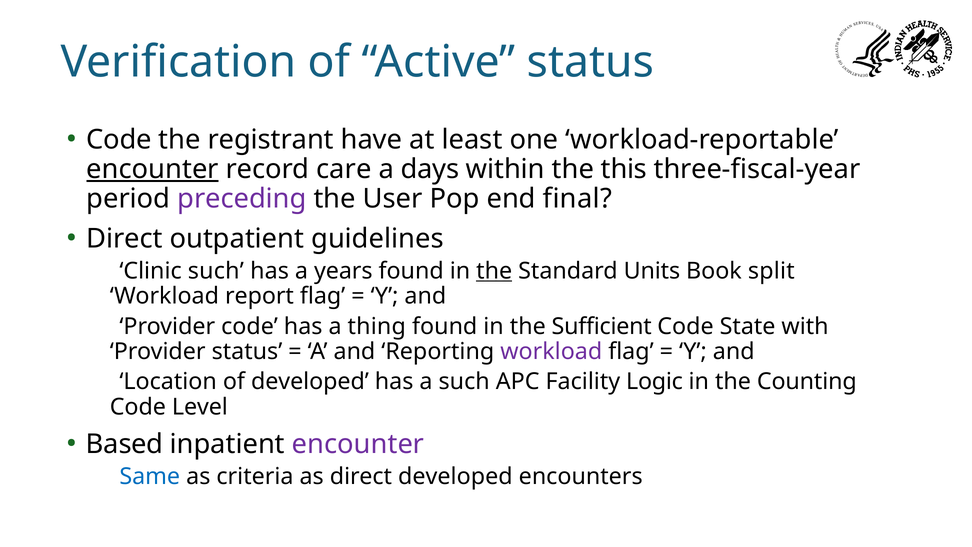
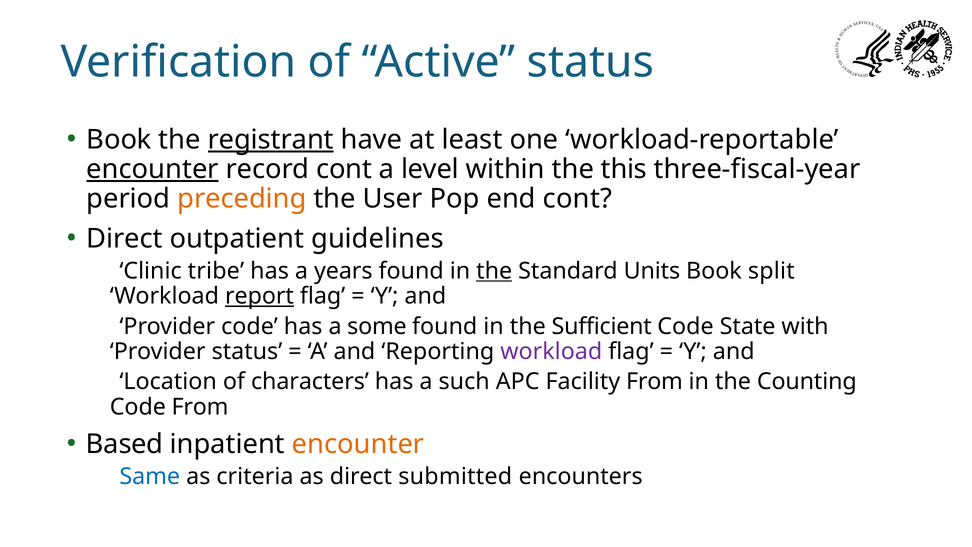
Code at (119, 140): Code -> Book
registrant underline: none -> present
record care: care -> cont
days: days -> level
preceding colour: purple -> orange
end final: final -> cont
Clinic such: such -> tribe
report underline: none -> present
thing: thing -> some
of developed: developed -> characters
Facility Logic: Logic -> From
Code Level: Level -> From
encounter at (358, 444) colour: purple -> orange
direct developed: developed -> submitted
